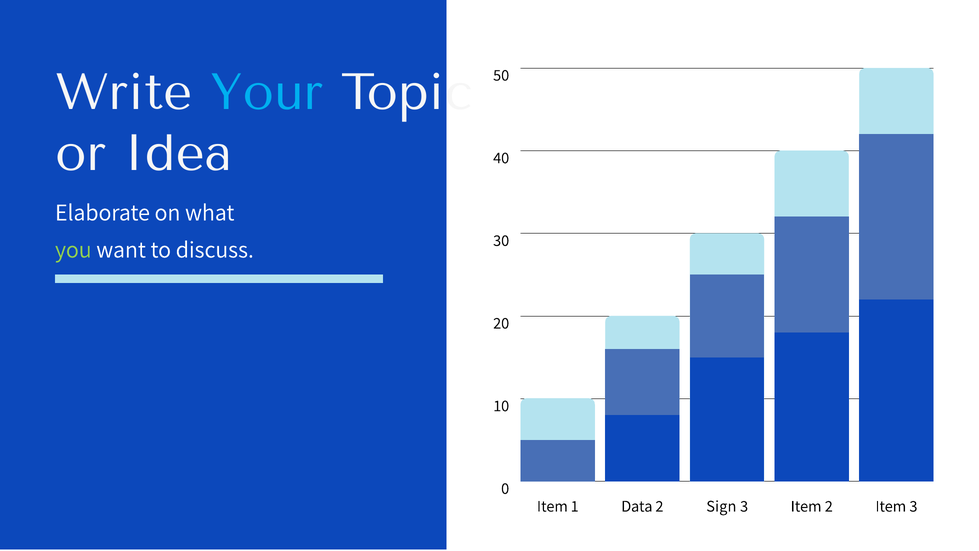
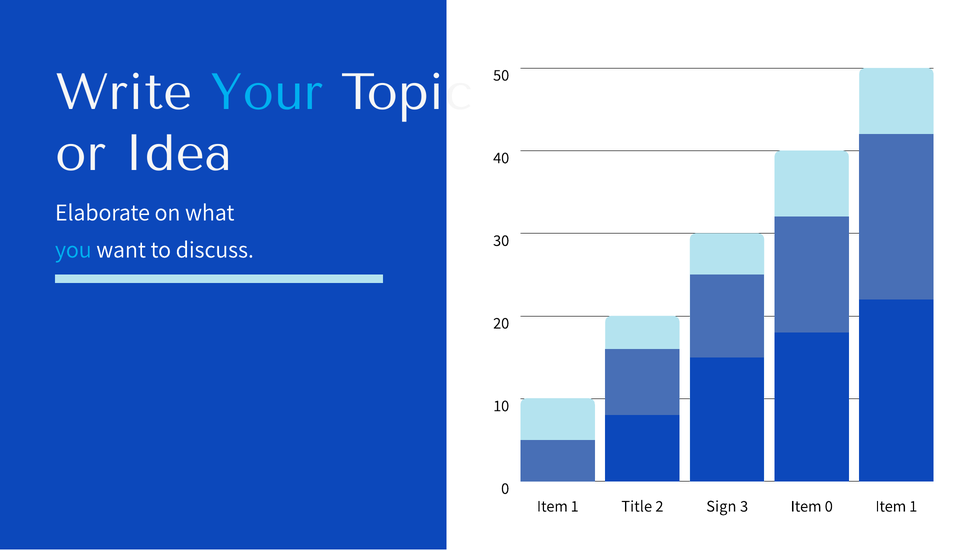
you colour: light green -> light blue
Data: Data -> Title
Item 2: 2 -> 0
3 at (913, 506): 3 -> 1
